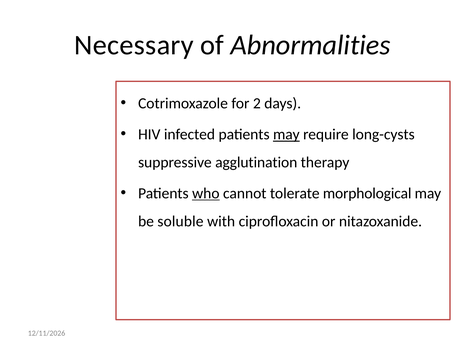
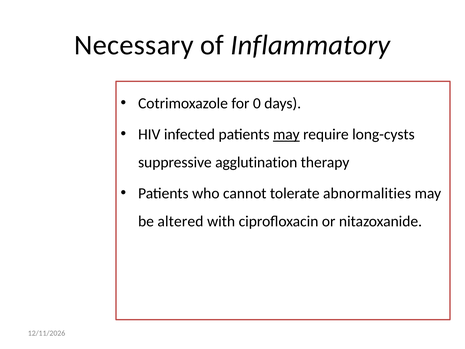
Abnormalities: Abnormalities -> Inflammatory
2: 2 -> 0
who underline: present -> none
morphological: morphological -> abnormalities
soluble: soluble -> altered
